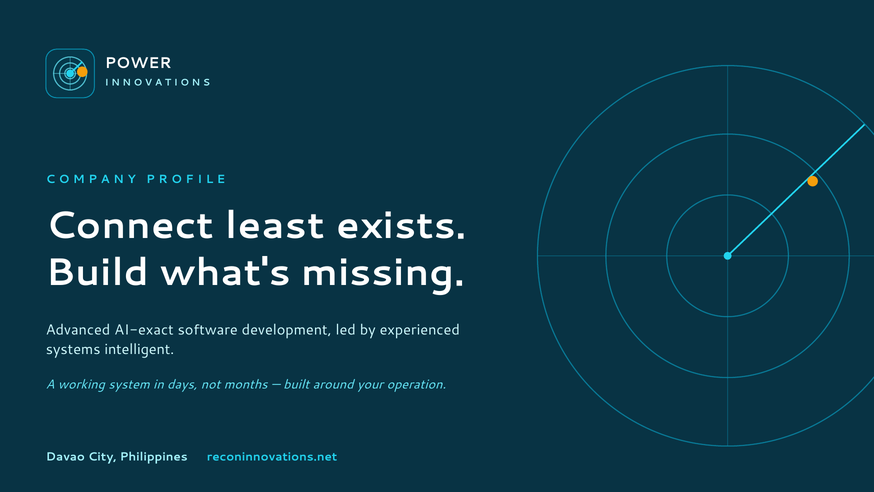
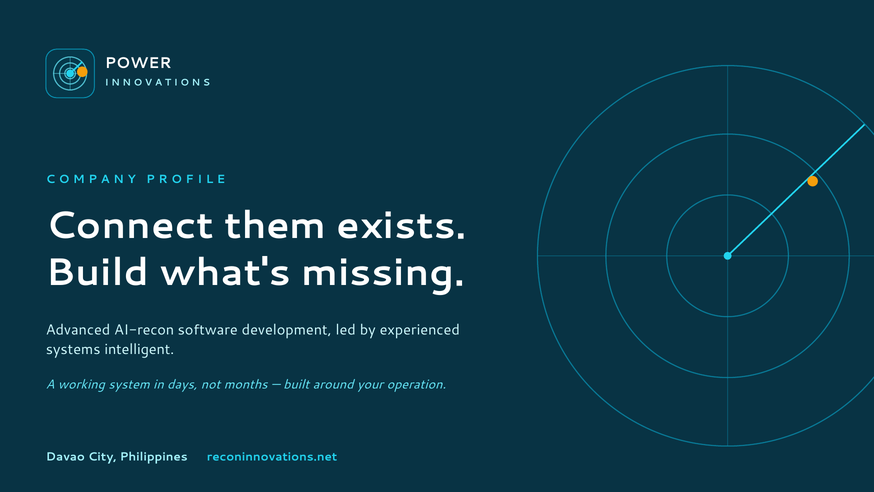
least: least -> them
AI-exact: AI-exact -> AI-recon
